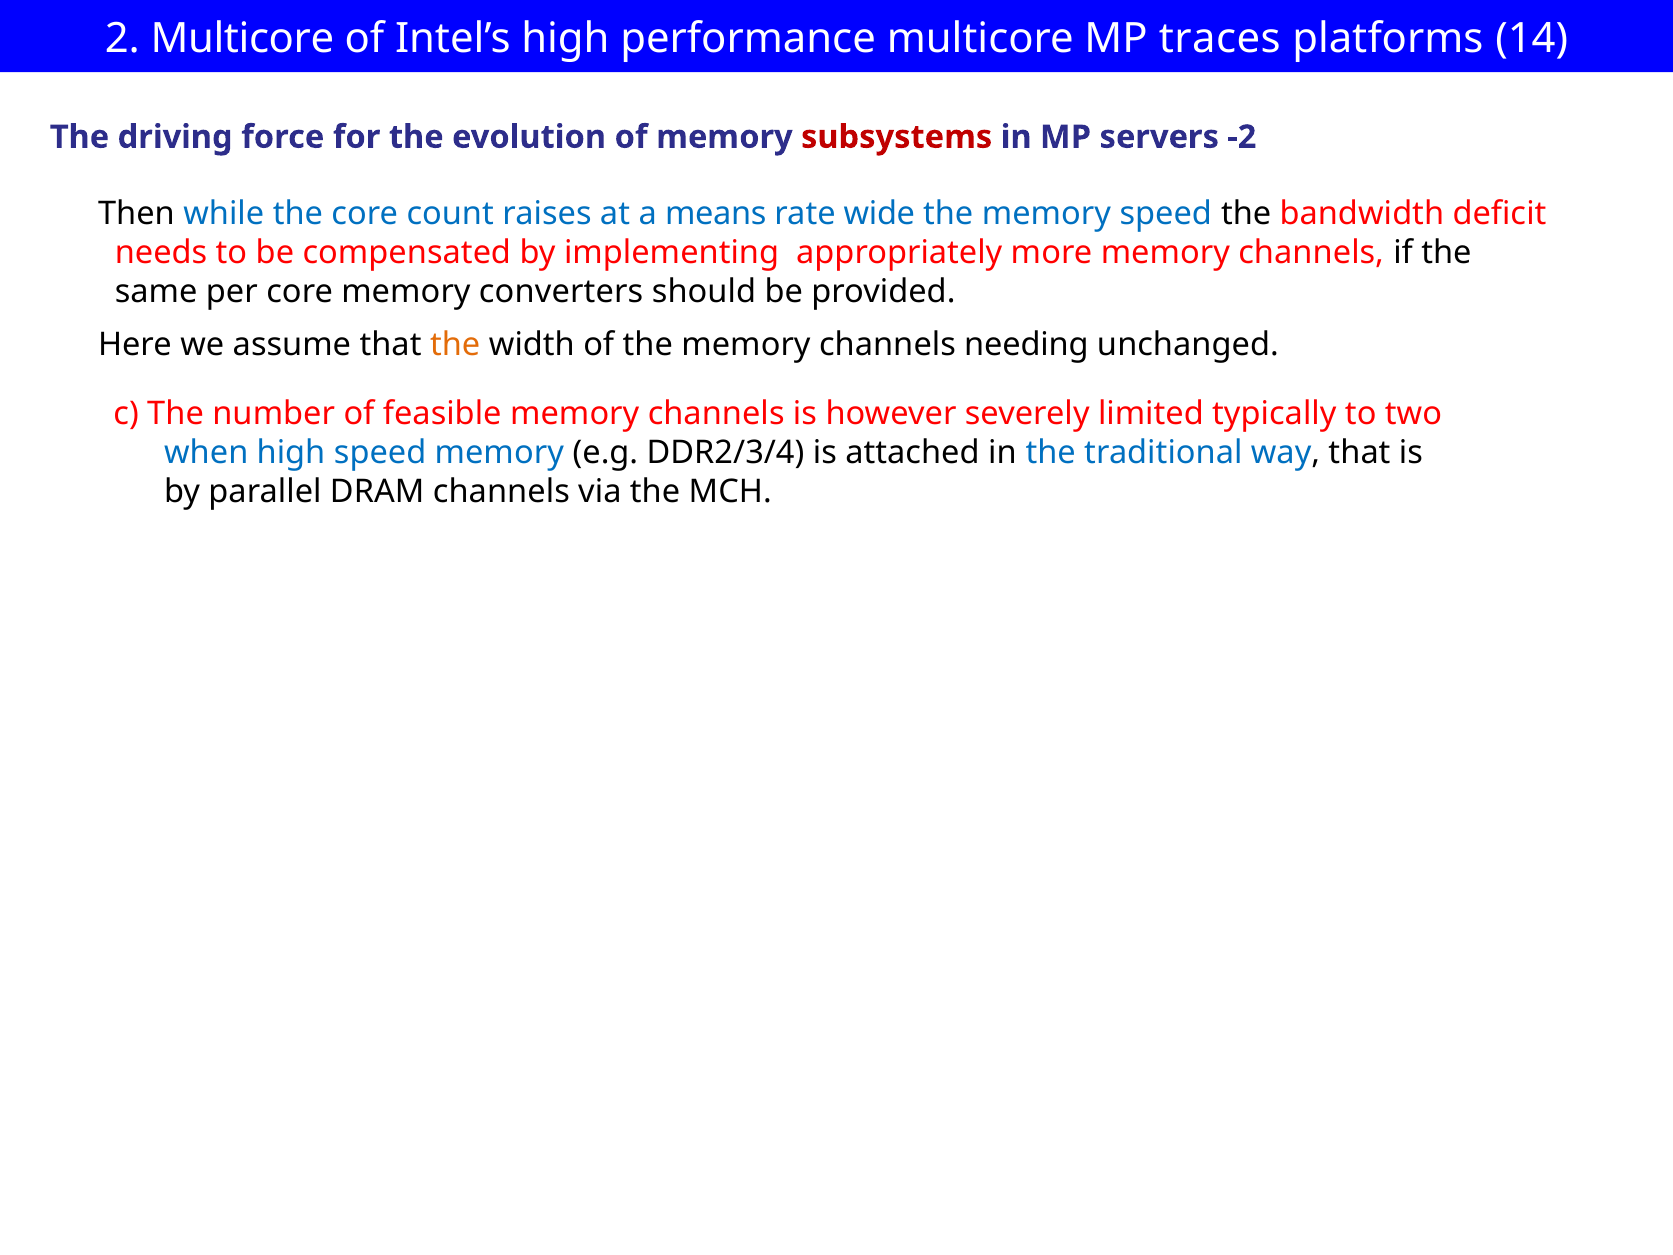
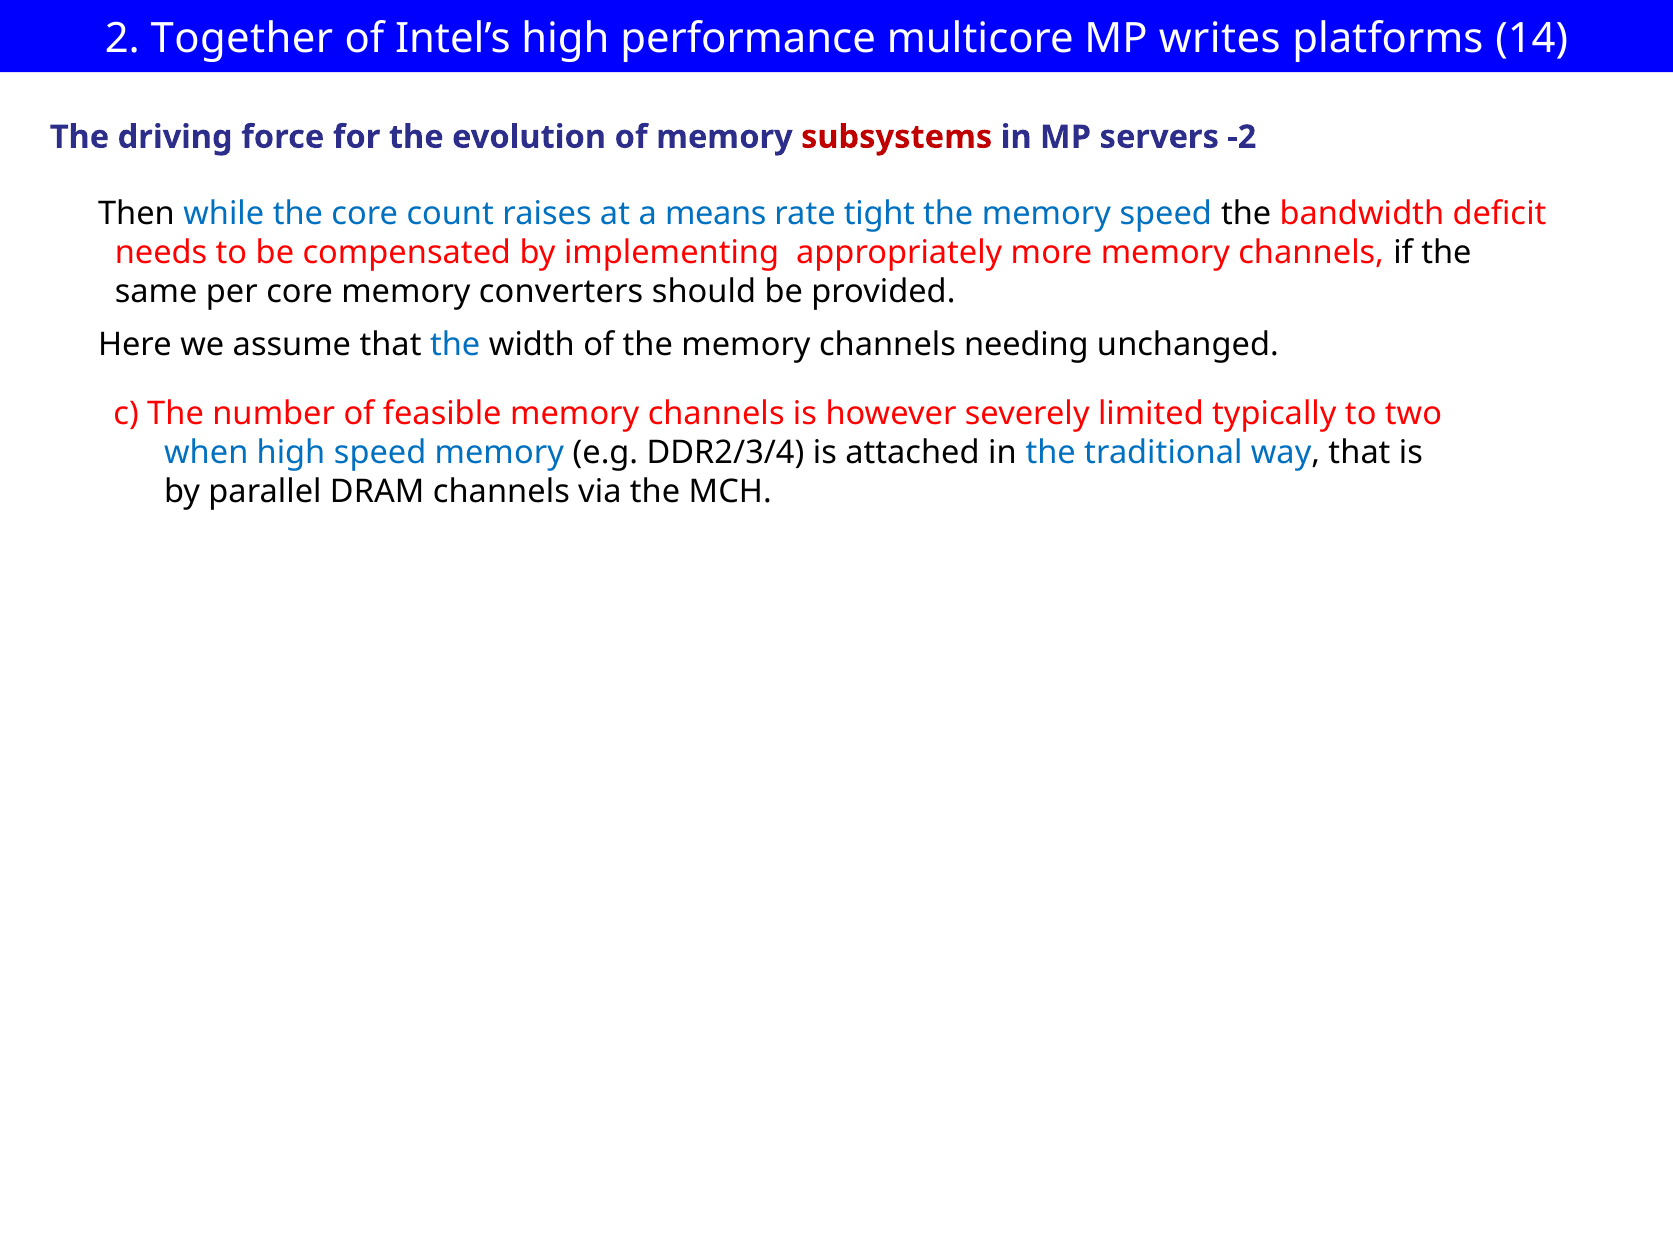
2 Multicore: Multicore -> Together
traces: traces -> writes
wide: wide -> tight
the at (455, 345) colour: orange -> blue
